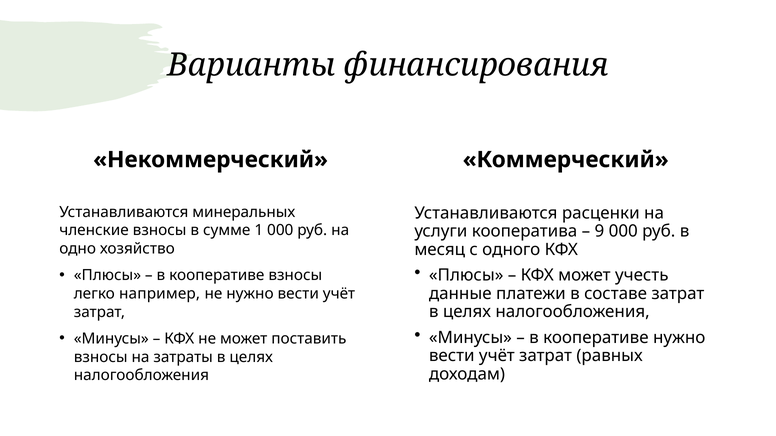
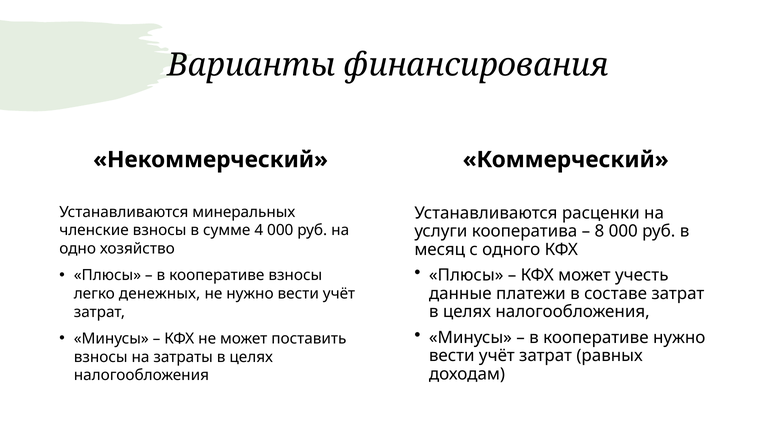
1: 1 -> 4
9: 9 -> 8
например: например -> денежных
